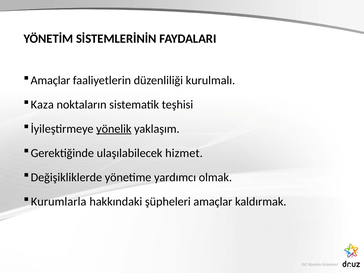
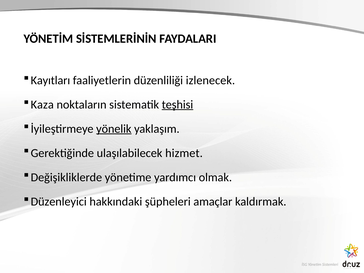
Amaçlar at (50, 80): Amaçlar -> Kayıtları
kurulmalı: kurulmalı -> izlenecek
teşhisi underline: none -> present
Kurumlarla: Kurumlarla -> Düzenleyici
